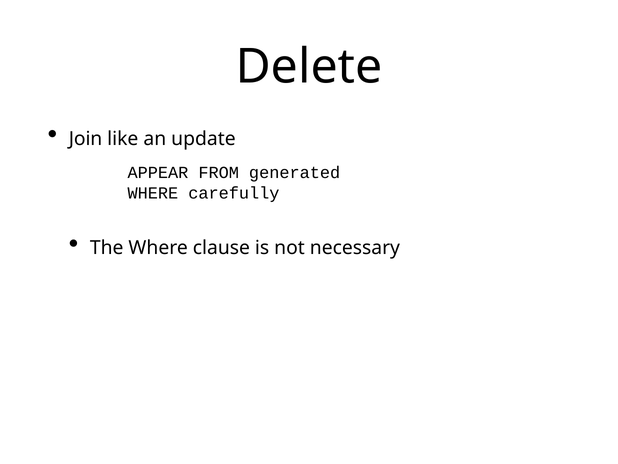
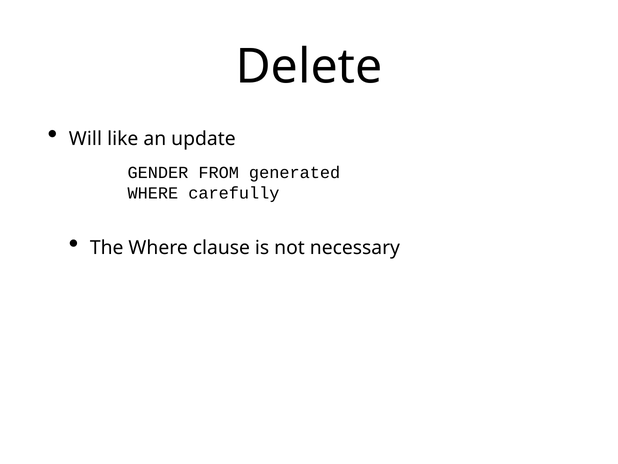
Join: Join -> Will
APPEAR: APPEAR -> GENDER
